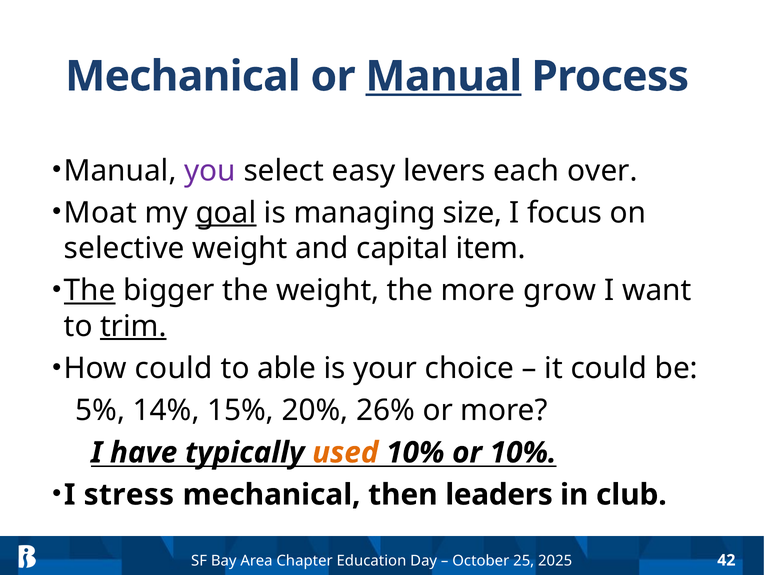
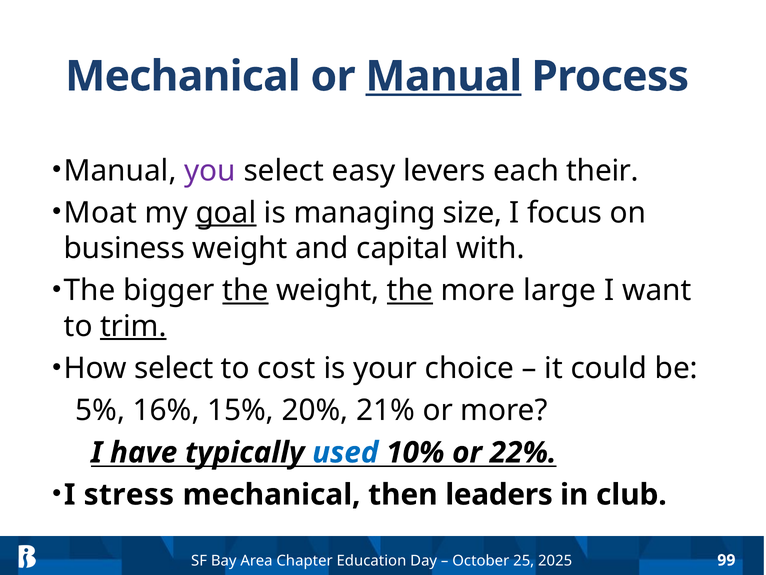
over: over -> their
selective: selective -> business
item: item -> with
The at (90, 290) underline: present -> none
the at (245, 290) underline: none -> present
the at (410, 290) underline: none -> present
grow: grow -> large
How could: could -> select
able: able -> cost
14%: 14% -> 16%
26%: 26% -> 21%
used colour: orange -> blue
or 10%: 10% -> 22%
42: 42 -> 99
